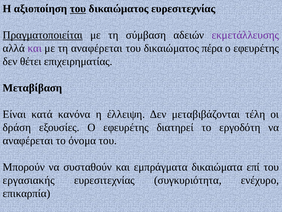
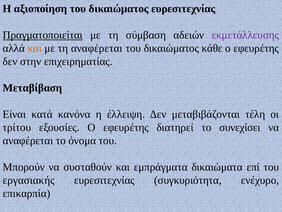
του at (78, 9) underline: present -> none
και at (35, 48) colour: purple -> orange
πέρα: πέρα -> κάθε
θέτει: θέτει -> στην
δράση: δράση -> τρίτου
εργοδότη: εργοδότη -> συνεχίσει
